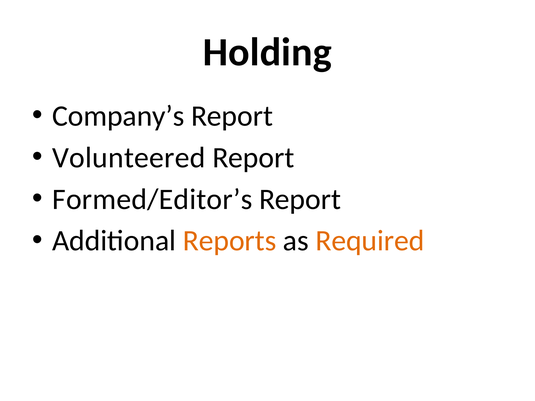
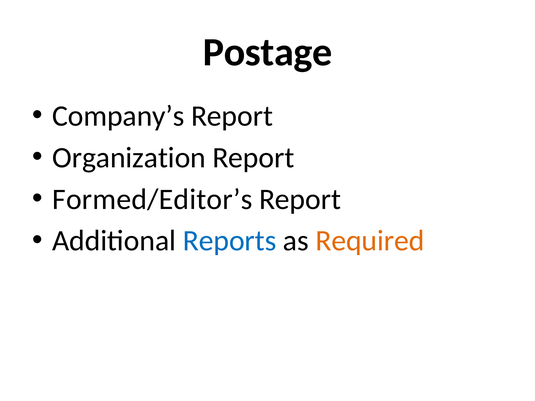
Holding: Holding -> Postage
Volunteered: Volunteered -> Organization
Reports colour: orange -> blue
